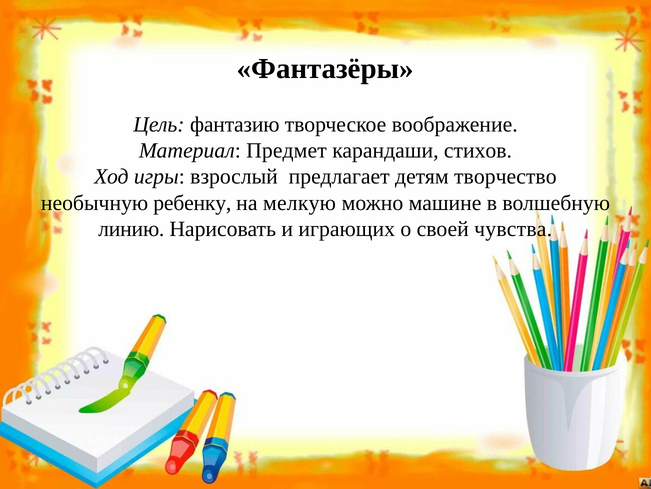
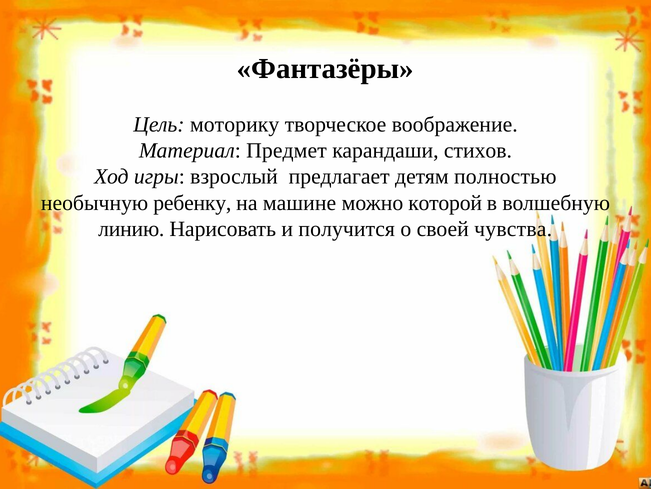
фантазию: фантазию -> моторику
творчество: творчество -> полностью
мелкую: мелкую -> машине
машине: машине -> которой
играющих: играющих -> получится
